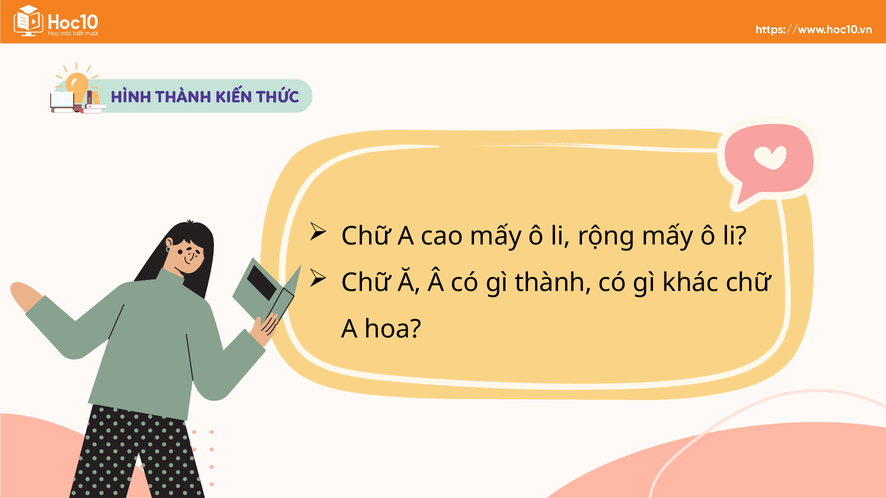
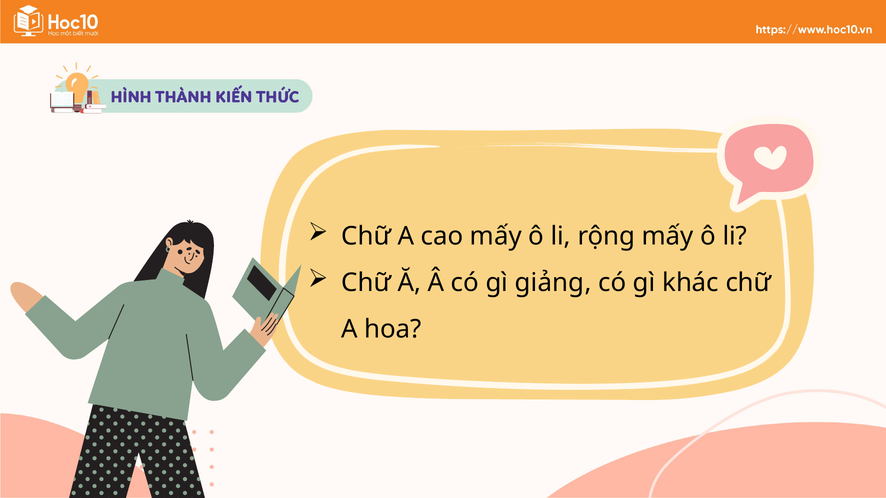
thành: thành -> giảng
